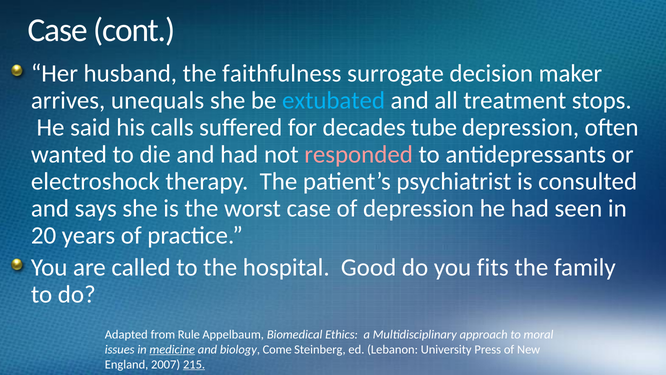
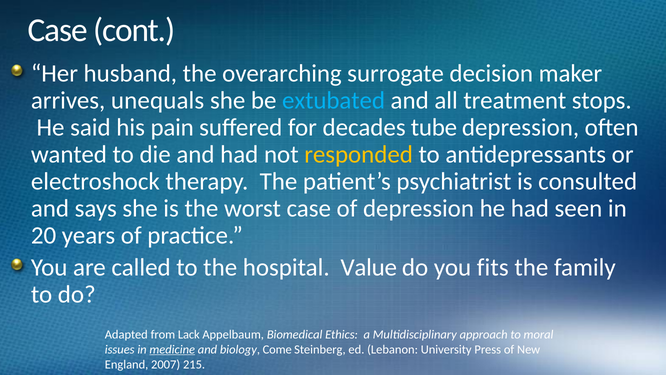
faithfulness: faithfulness -> overarching
calls: calls -> pain
responded colour: pink -> yellow
Good: Good -> Value
Rule: Rule -> Lack
215 underline: present -> none
